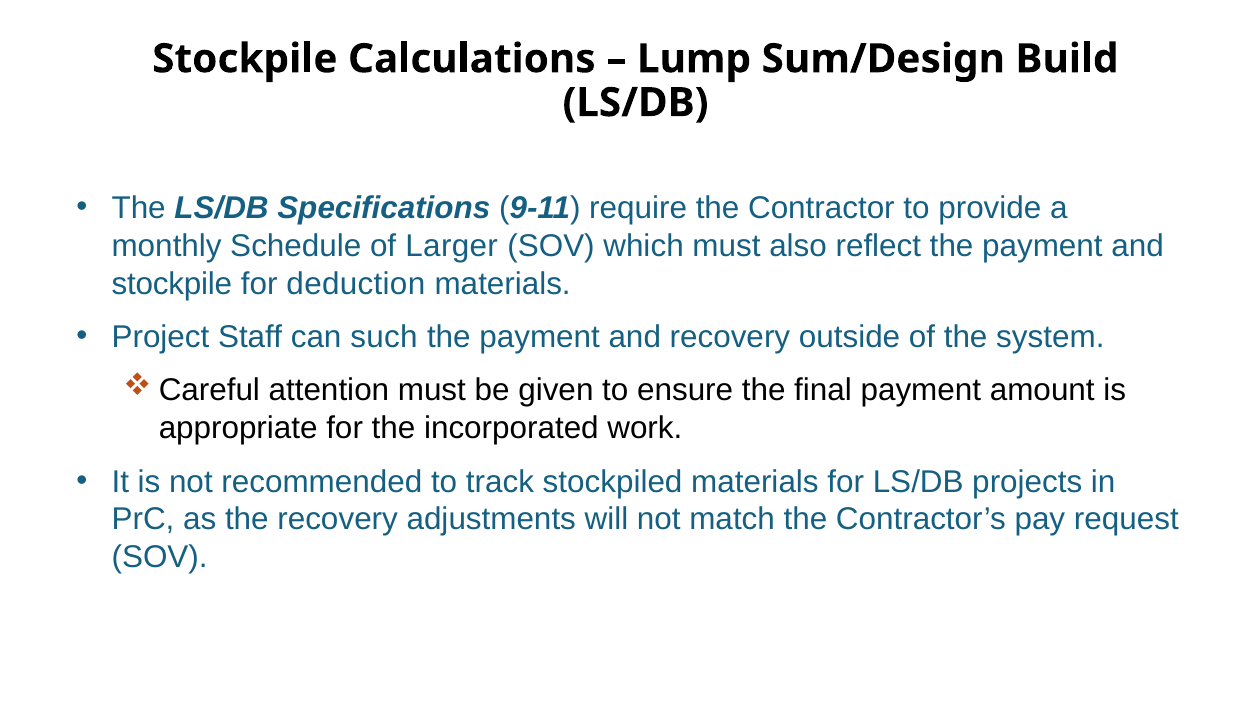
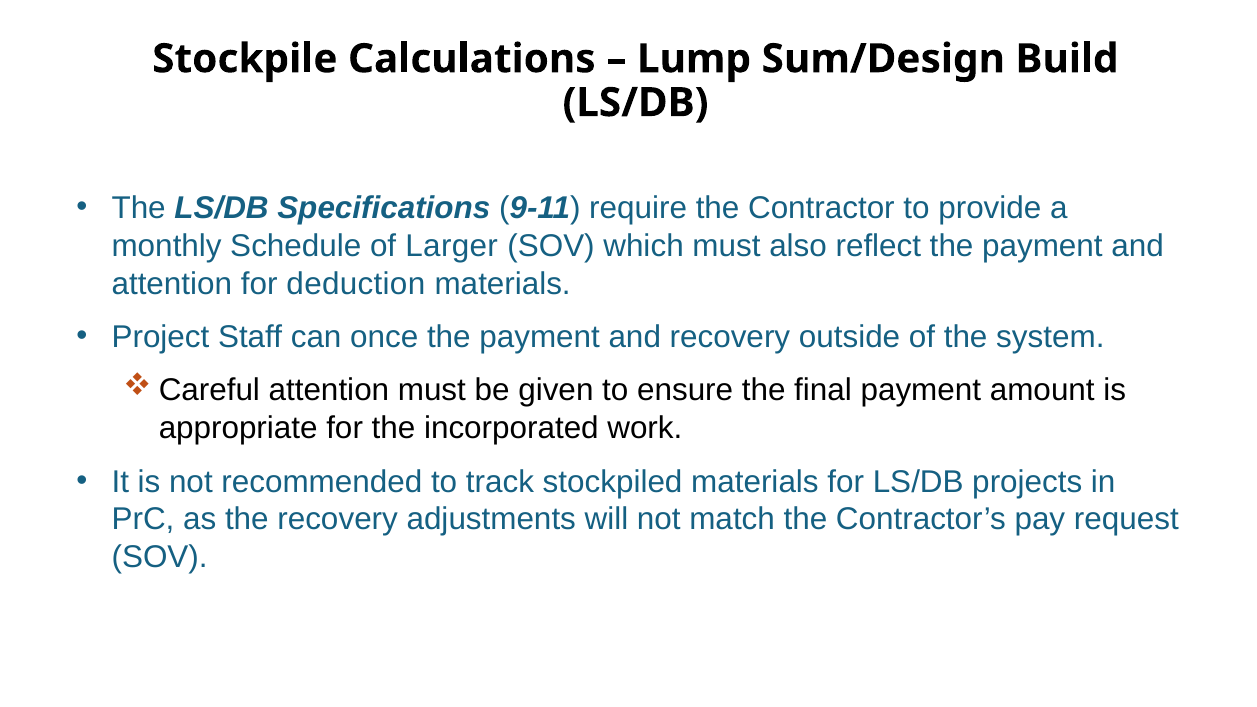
stockpile at (172, 284): stockpile -> attention
such: such -> once
